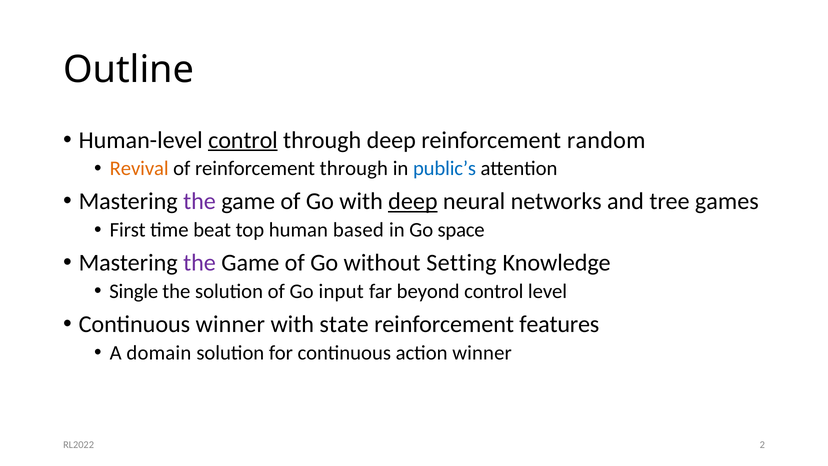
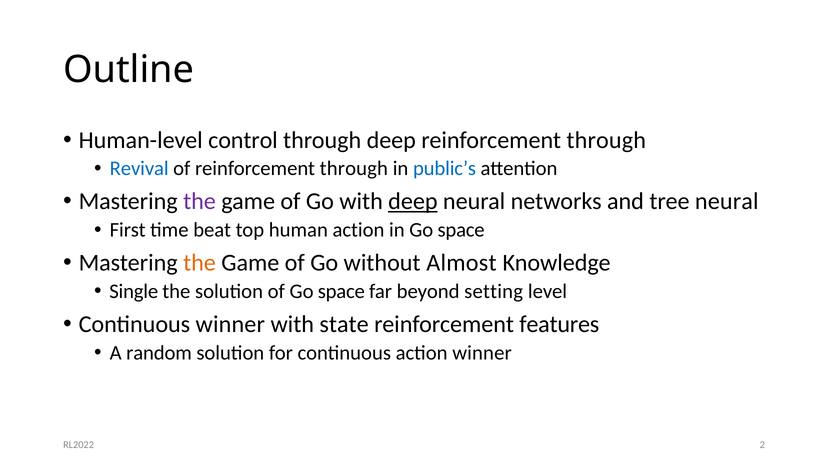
control at (243, 140) underline: present -> none
deep reinforcement random: random -> through
Revival colour: orange -> blue
tree games: games -> neural
human based: based -> action
the at (199, 263) colour: purple -> orange
Setting: Setting -> Almost
of Go input: input -> space
beyond control: control -> setting
domain: domain -> random
